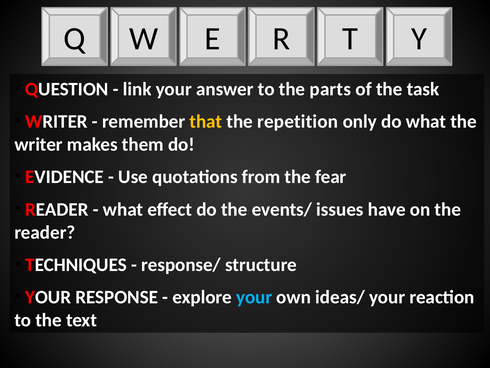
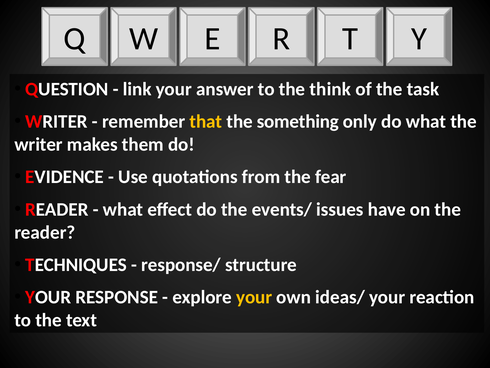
parts: parts -> think
repetition: repetition -> something
your at (254, 297) colour: light blue -> yellow
